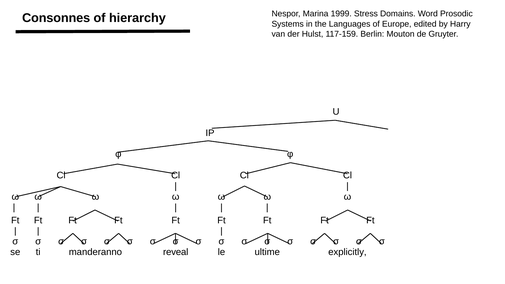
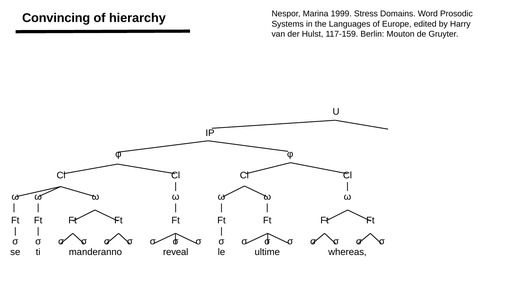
Consonnes: Consonnes -> Convincing
explicitly: explicitly -> whereas
